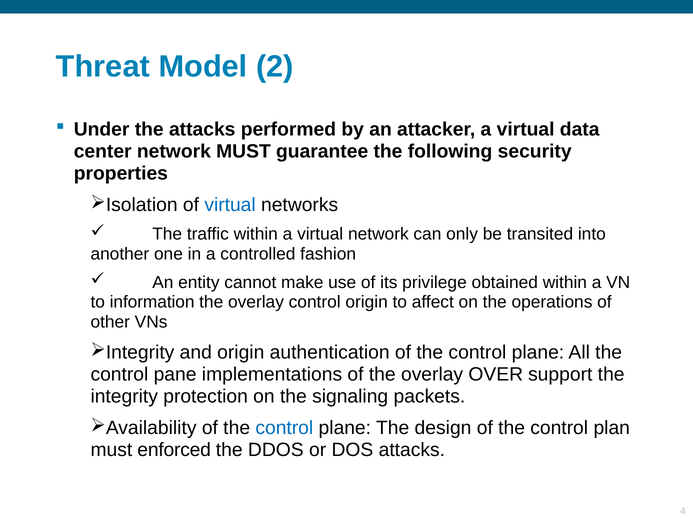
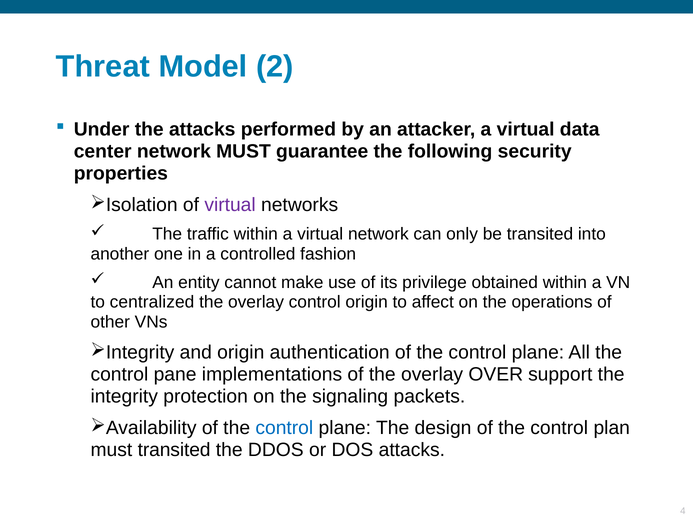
virtual at (230, 205) colour: blue -> purple
information: information -> centralized
must enforced: enforced -> transited
